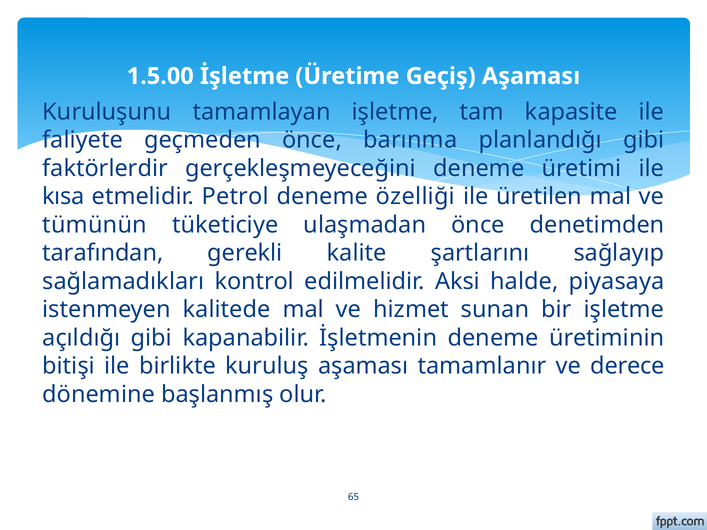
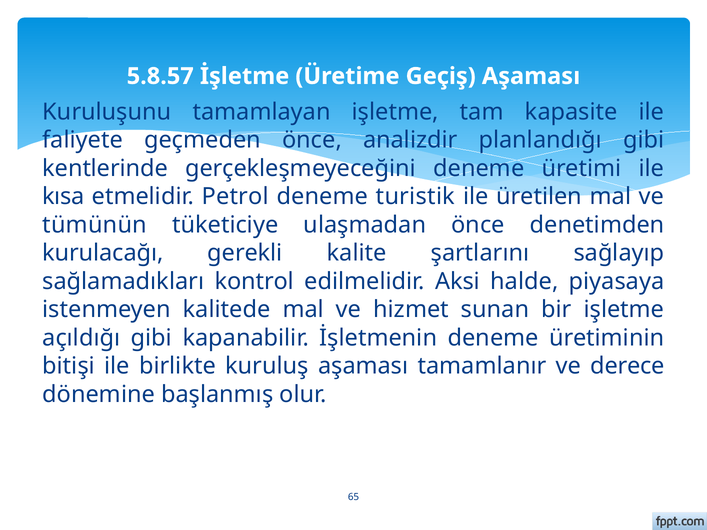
1.5.00: 1.5.00 -> 5.8.57
barınma: barınma -> analizdir
faktörlerdir: faktörlerdir -> kentlerinde
özelliği: özelliği -> turistik
tarafından: tarafından -> kurulacağı
